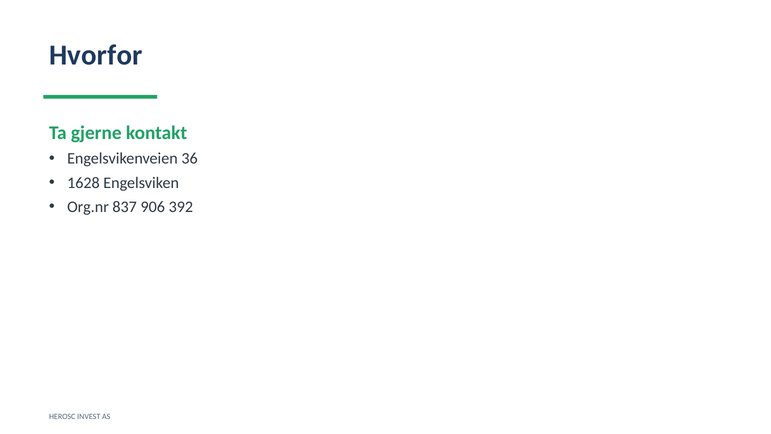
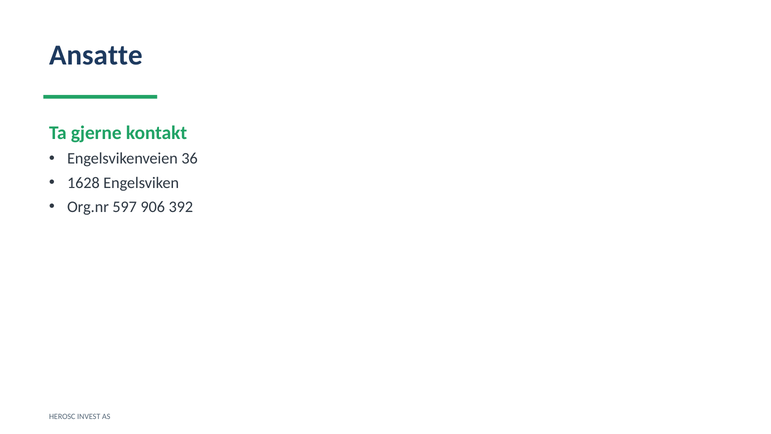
Hvorfor: Hvorfor -> Ansatte
837: 837 -> 597
